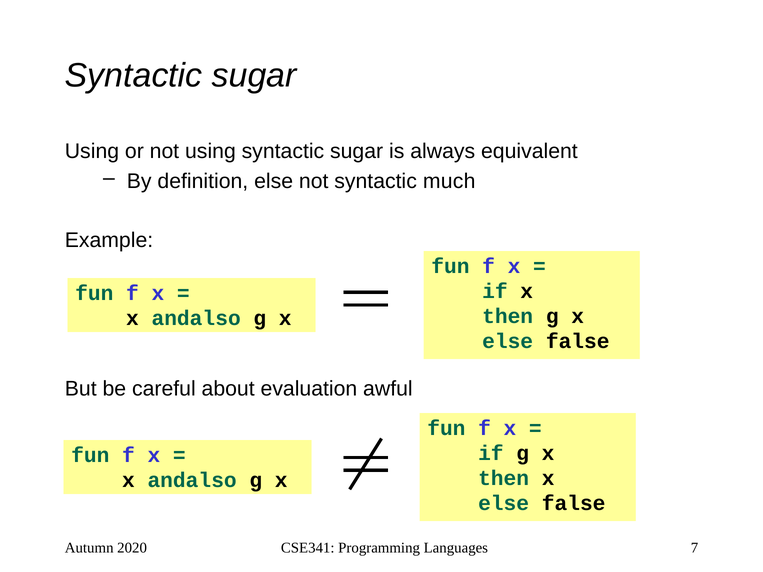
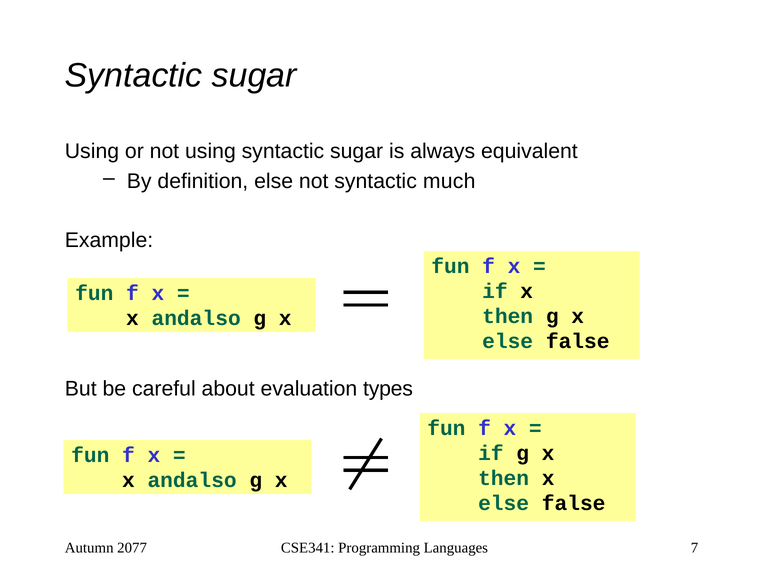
awful: awful -> types
2020: 2020 -> 2077
